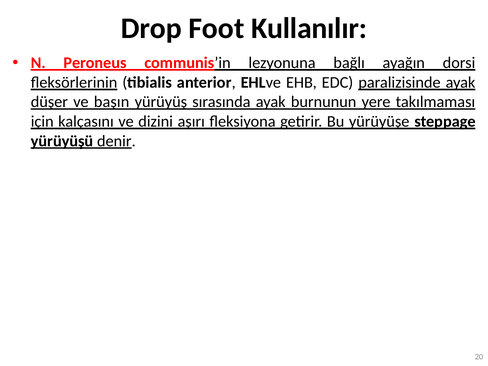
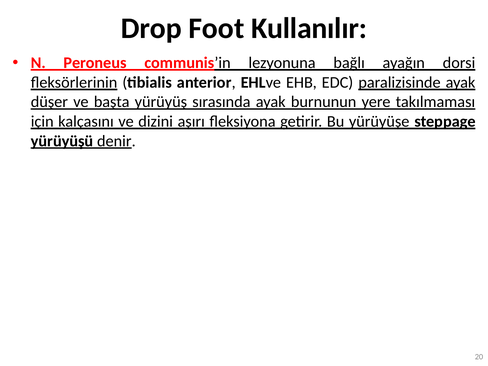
başın: başın -> başta
